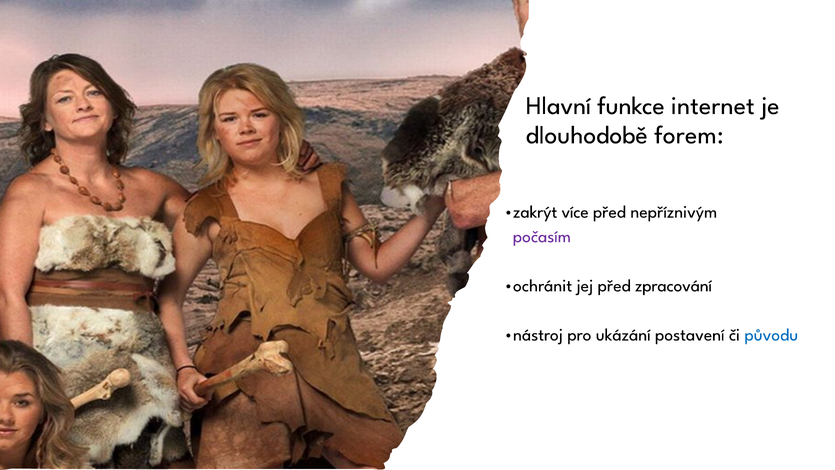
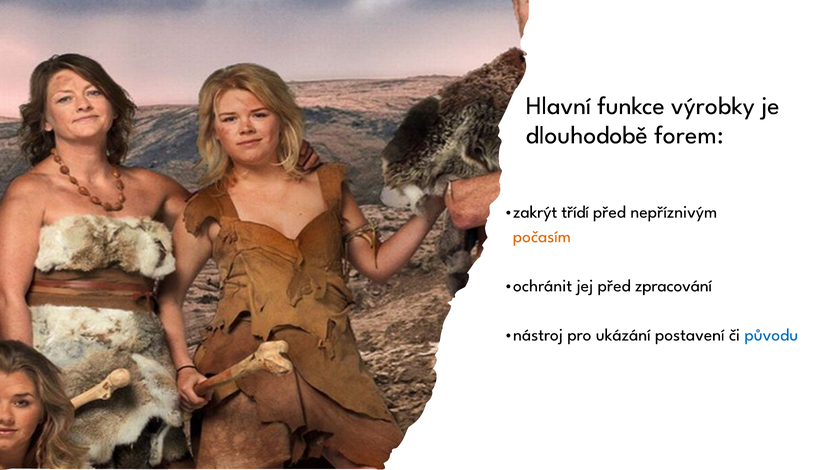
internet: internet -> výrobky
více: více -> třídí
počasím colour: purple -> orange
